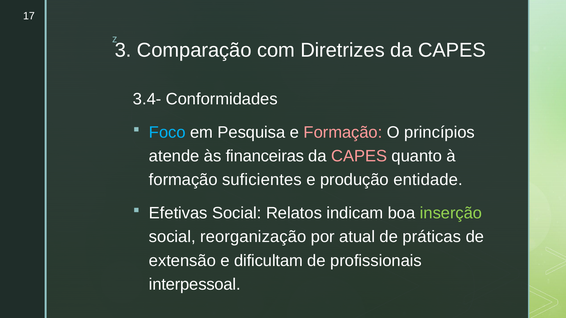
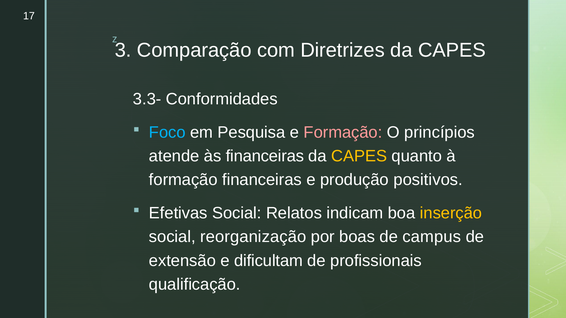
3.4-: 3.4- -> 3.3-
CAPES at (359, 156) colour: pink -> yellow
formação suficientes: suficientes -> financeiras
entidade: entidade -> positivos
inserção colour: light green -> yellow
atual: atual -> boas
práticas: práticas -> campus
interpessoal: interpessoal -> qualificação
